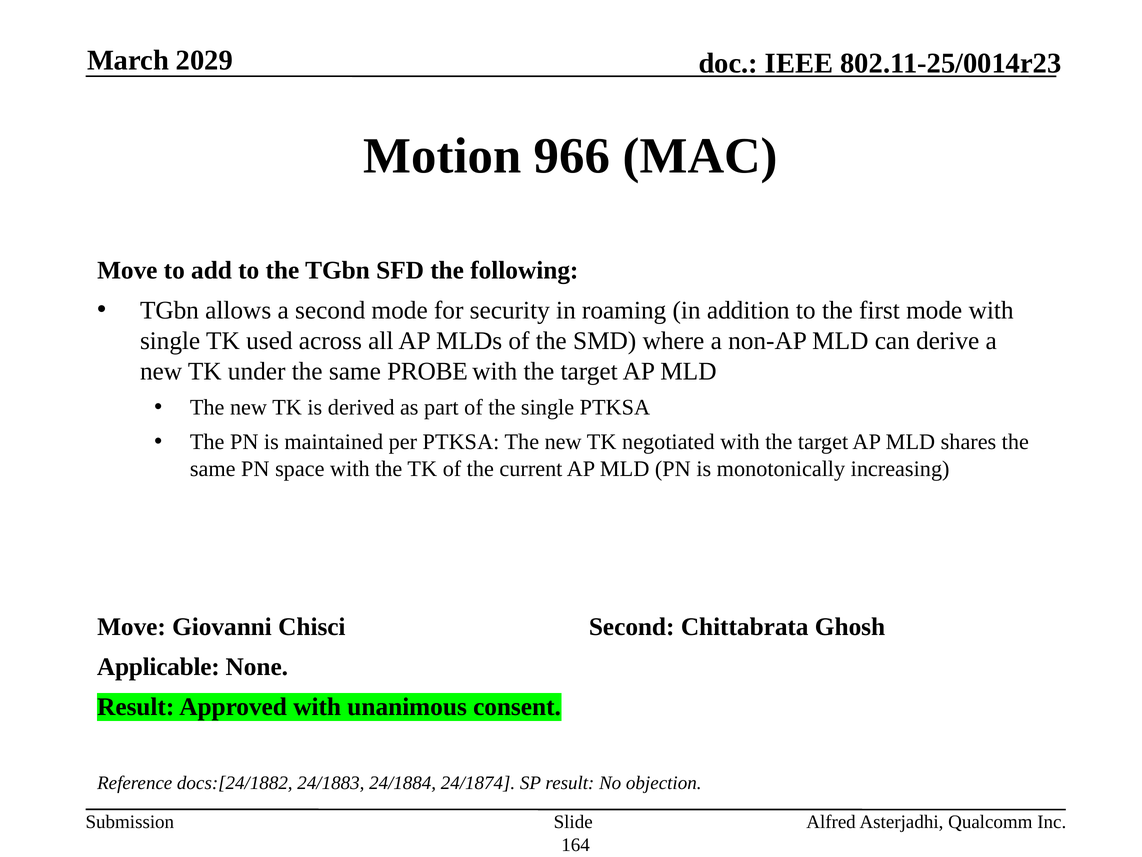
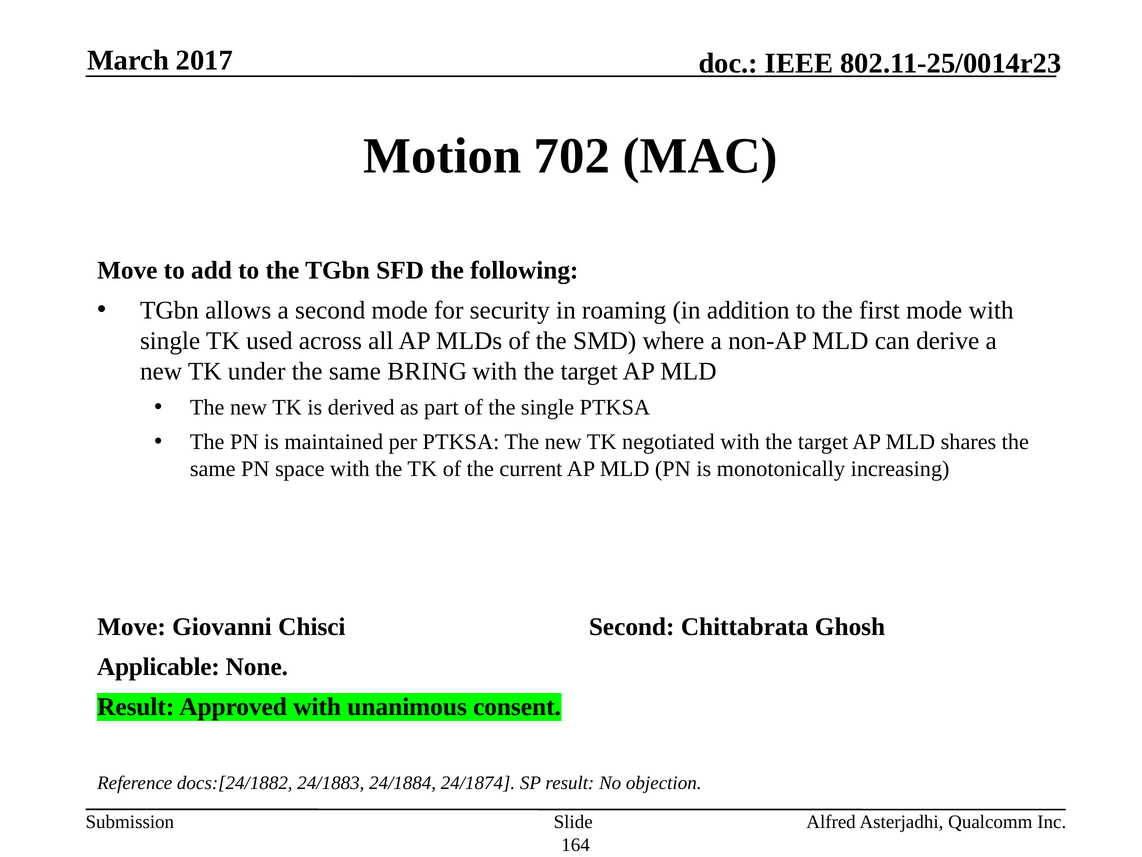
2029: 2029 -> 2017
966: 966 -> 702
PROBE: PROBE -> BRING
